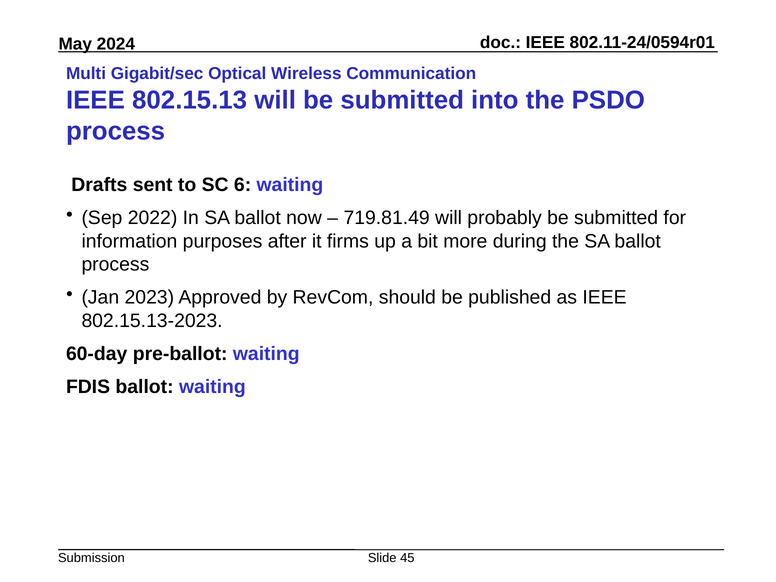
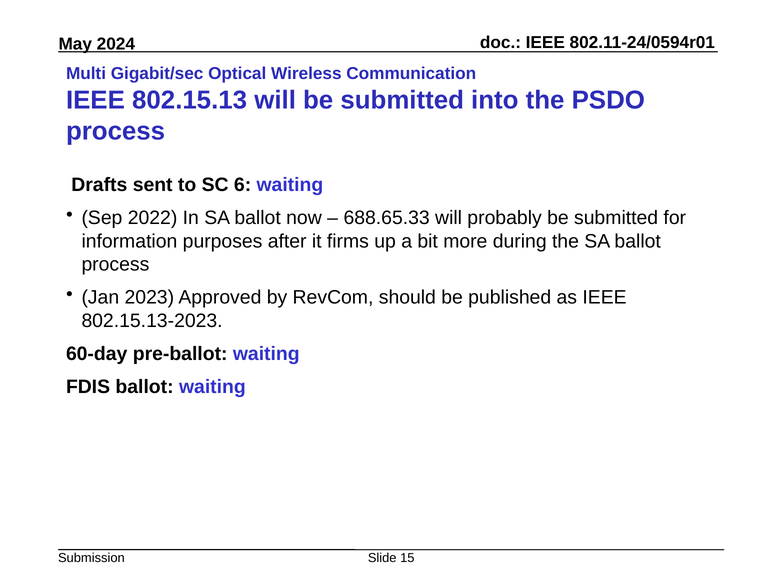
719.81.49: 719.81.49 -> 688.65.33
45: 45 -> 15
